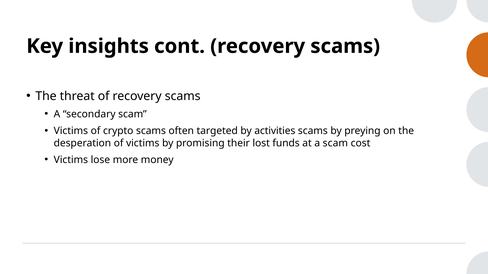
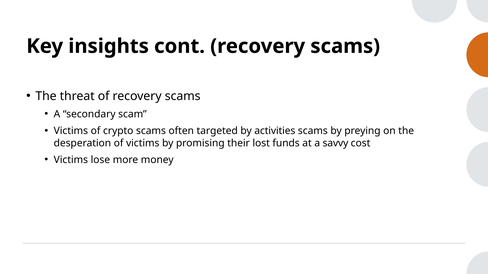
a scam: scam -> savvy
